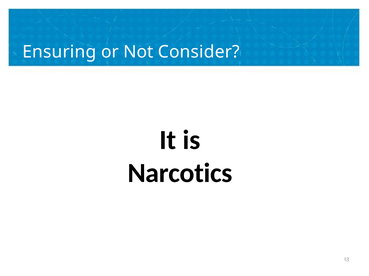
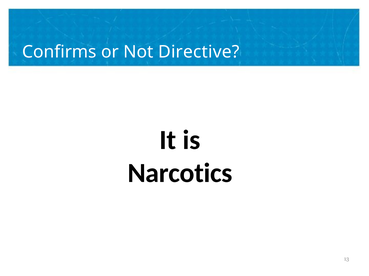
Ensuring: Ensuring -> Confirms
Consider: Consider -> Directive
